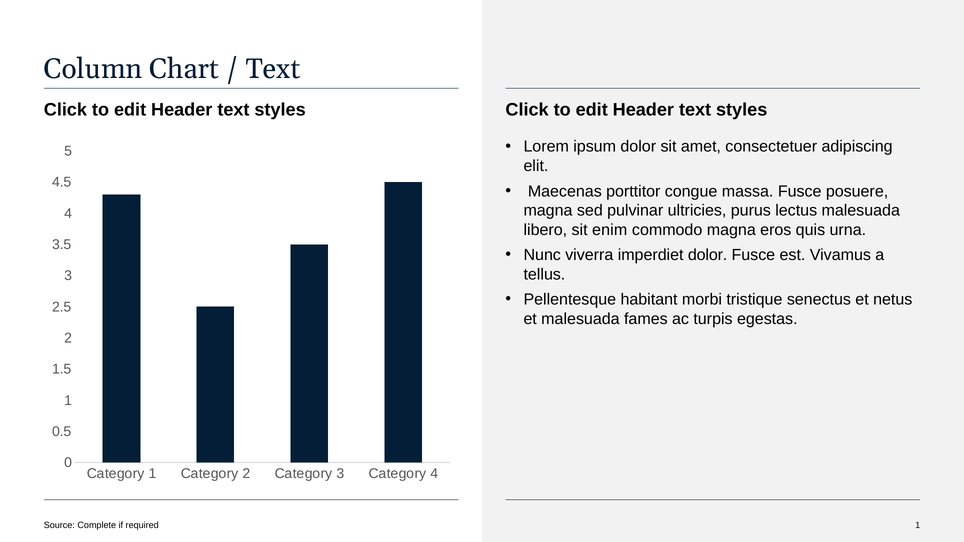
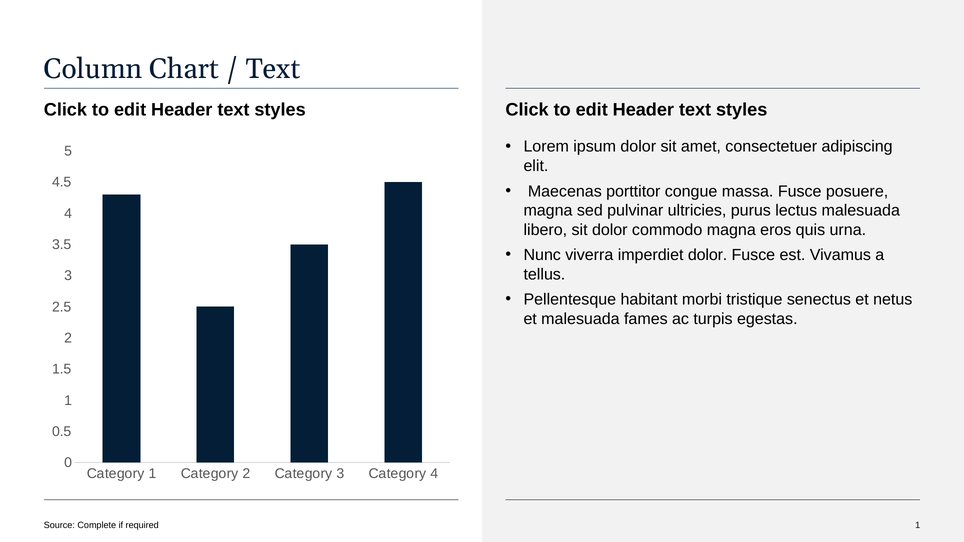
sit enim: enim -> dolor
